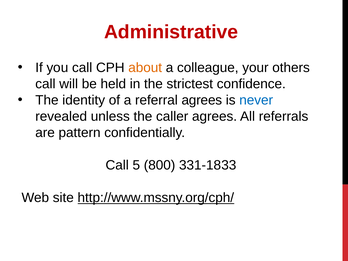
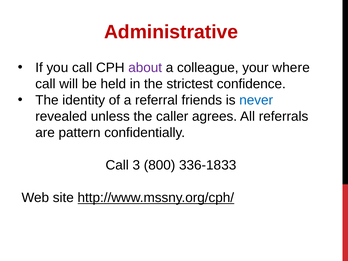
about colour: orange -> purple
others: others -> where
referral agrees: agrees -> friends
5: 5 -> 3
331-1833: 331-1833 -> 336-1833
